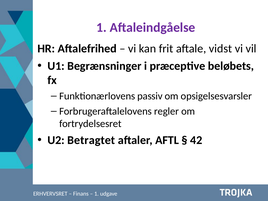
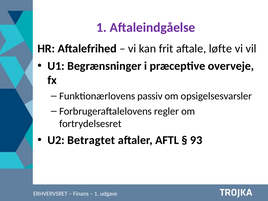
vidst: vidst -> løfte
beløbets: beløbets -> overveje
42: 42 -> 93
